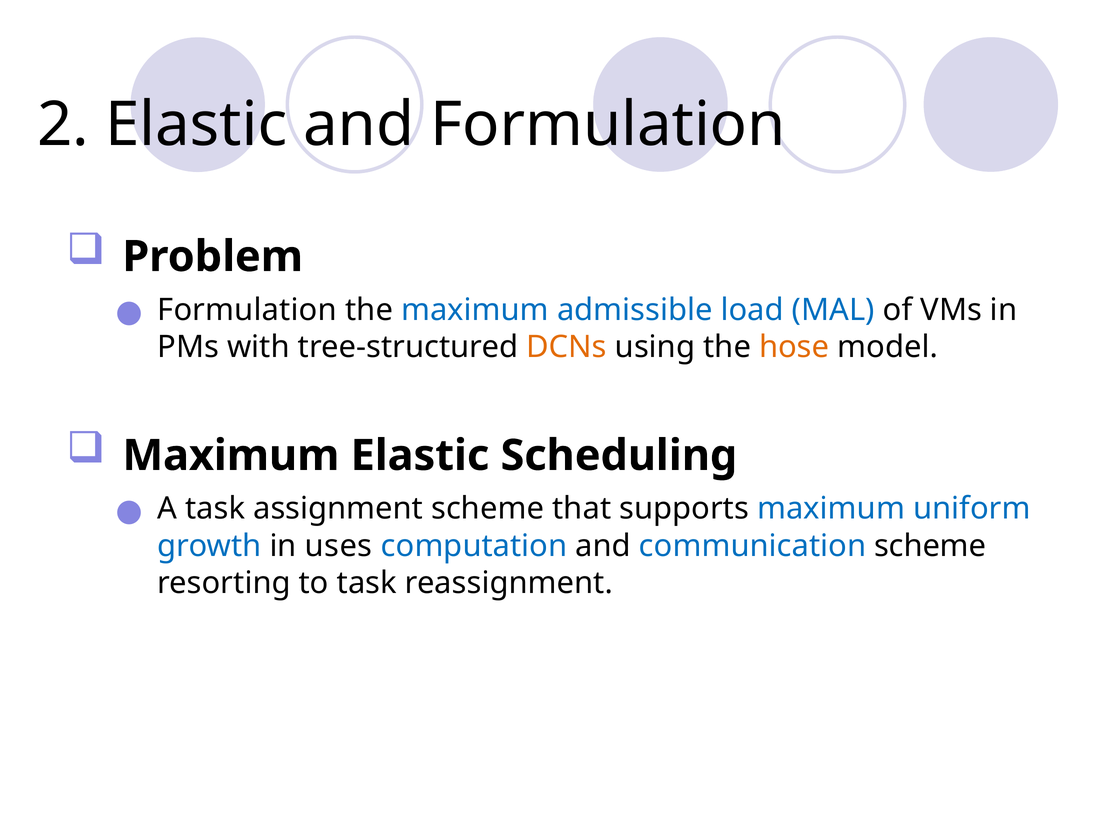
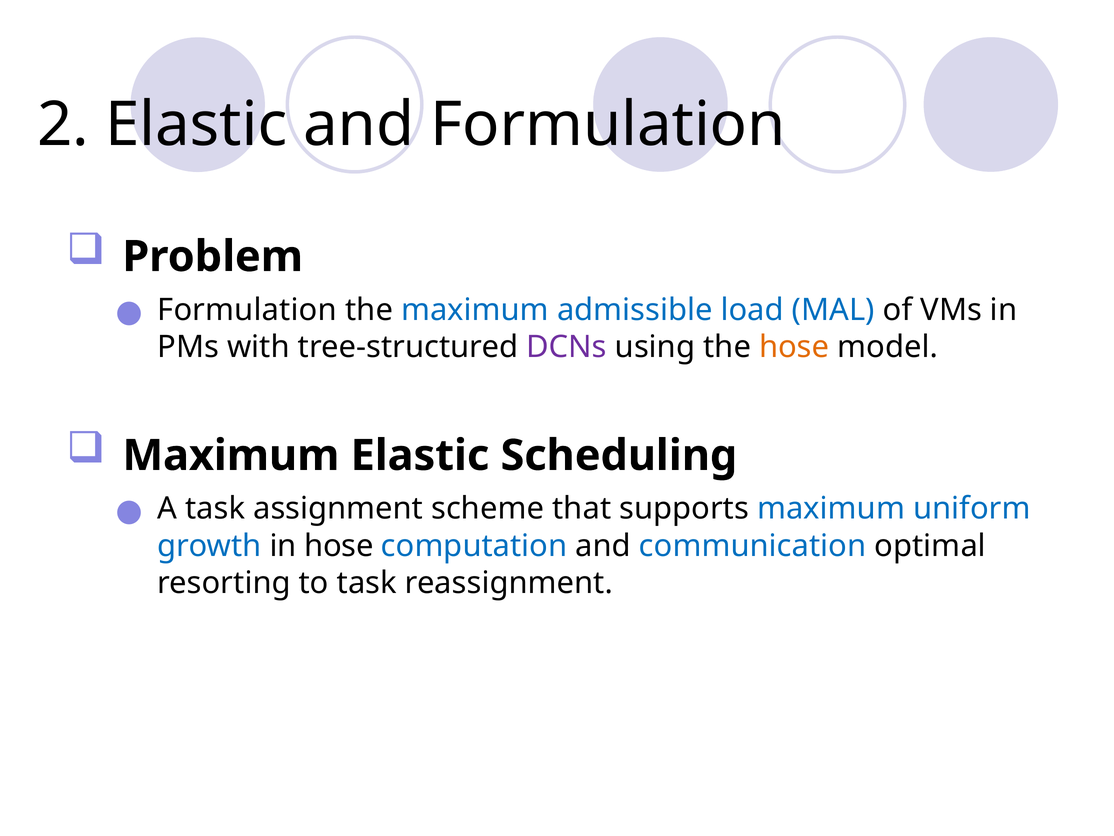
DCNs colour: orange -> purple
in uses: uses -> hose
communication scheme: scheme -> optimal
